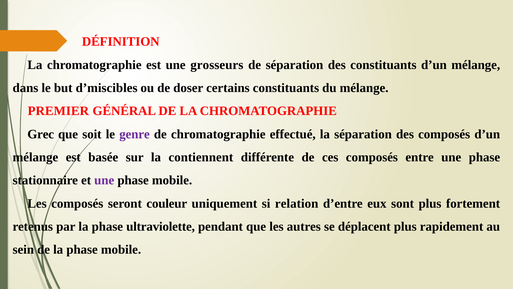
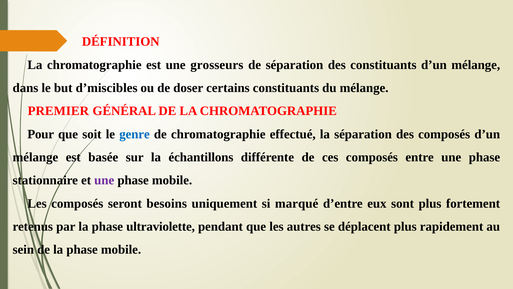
Grec: Grec -> Pour
genre colour: purple -> blue
contiennent: contiennent -> échantillons
couleur: couleur -> besoins
relation: relation -> marqué
